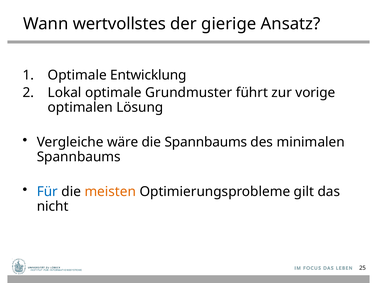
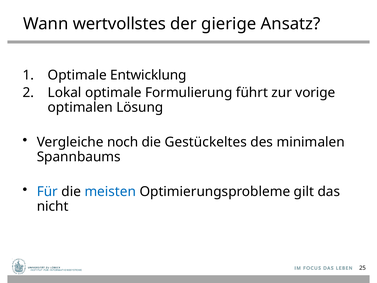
Grundmuster: Grundmuster -> Formulierung
wäre: wäre -> noch
die Spannbaums: Spannbaums -> Gestückeltes
meisten colour: orange -> blue
